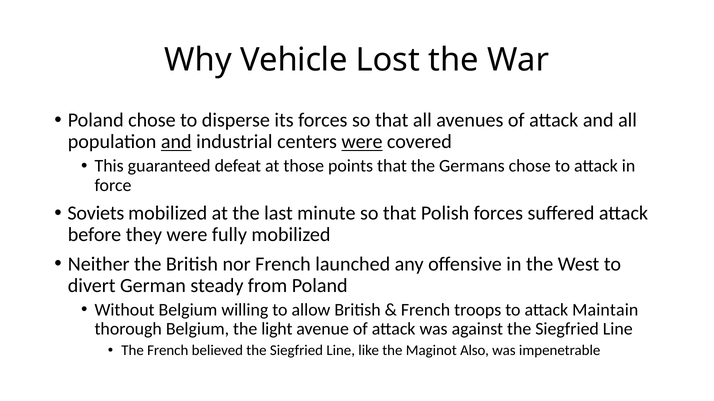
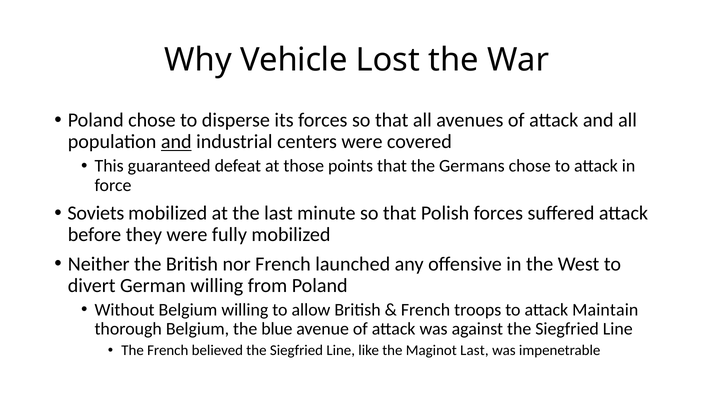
were at (362, 142) underline: present -> none
German steady: steady -> willing
light: light -> blue
Maginot Also: Also -> Last
